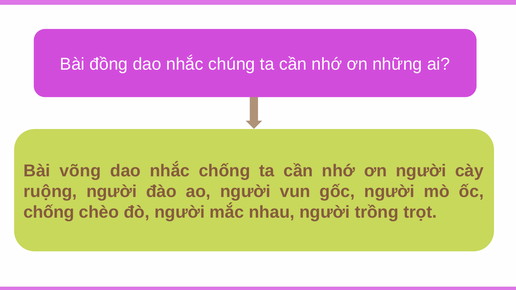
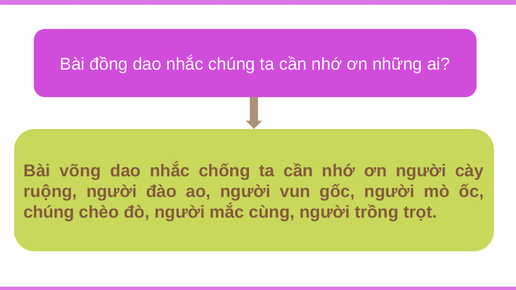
chống at (49, 212): chống -> chúng
nhau: nhau -> cùng
